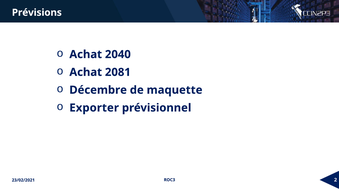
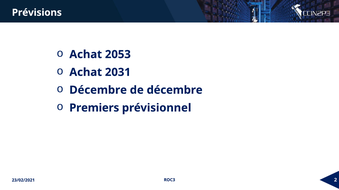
2040: 2040 -> 2053
2081: 2081 -> 2031
de maquette: maquette -> décembre
Exporter: Exporter -> Premiers
